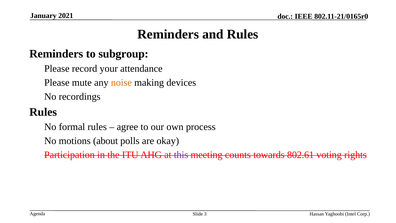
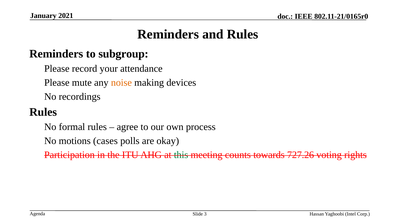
about: about -> cases
this colour: purple -> green
802.61: 802.61 -> 727.26
